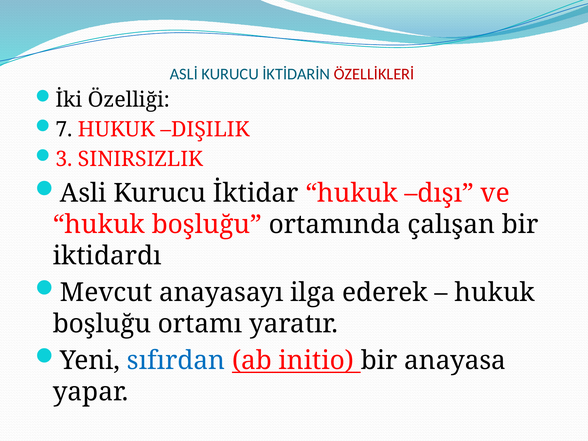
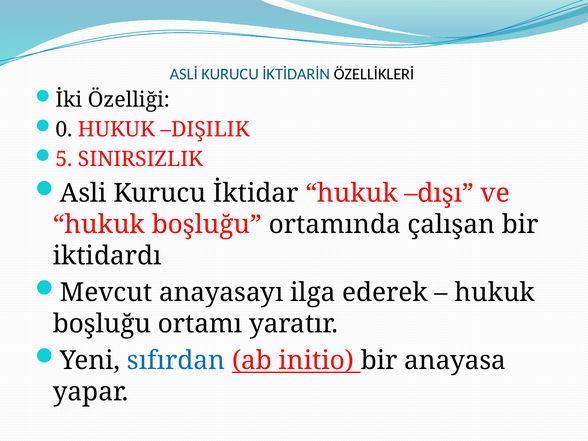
ÖZELLİKLERİ colour: red -> black
7: 7 -> 0
3: 3 -> 5
